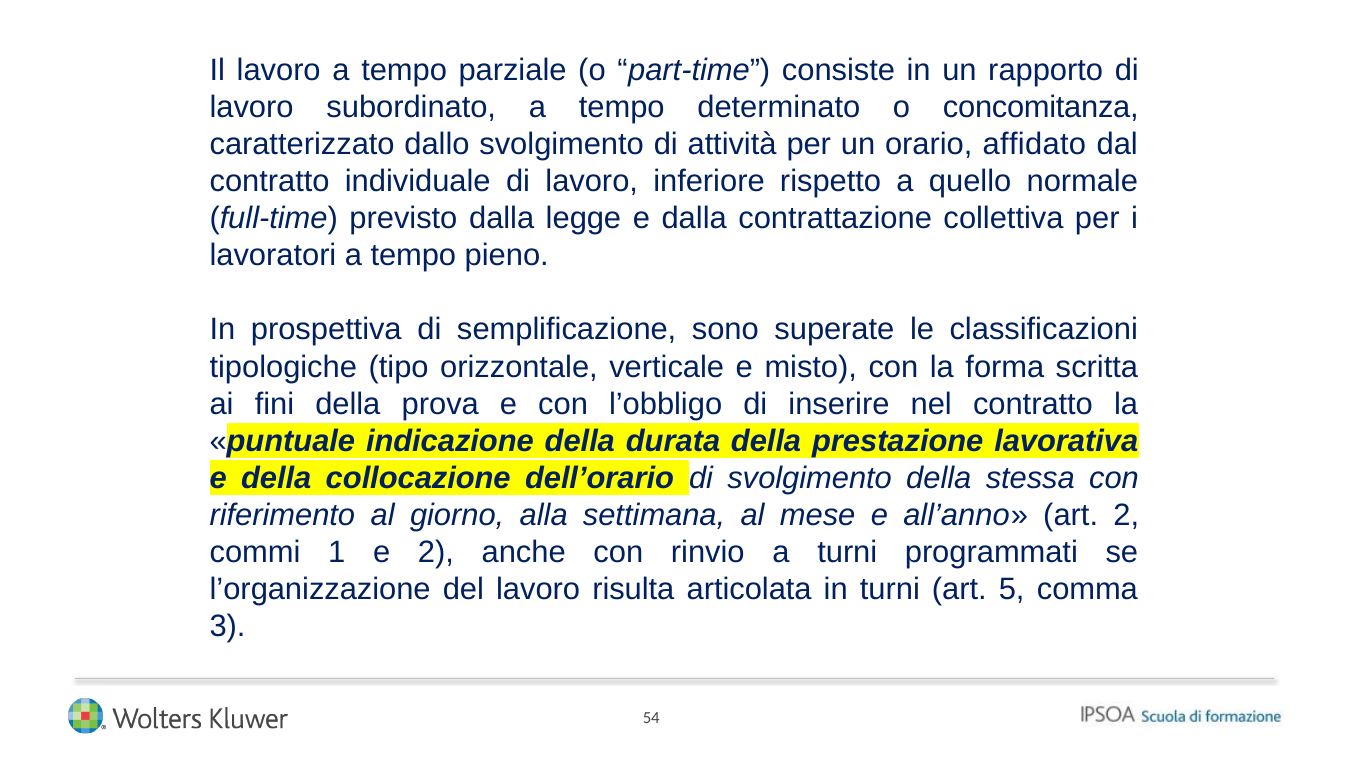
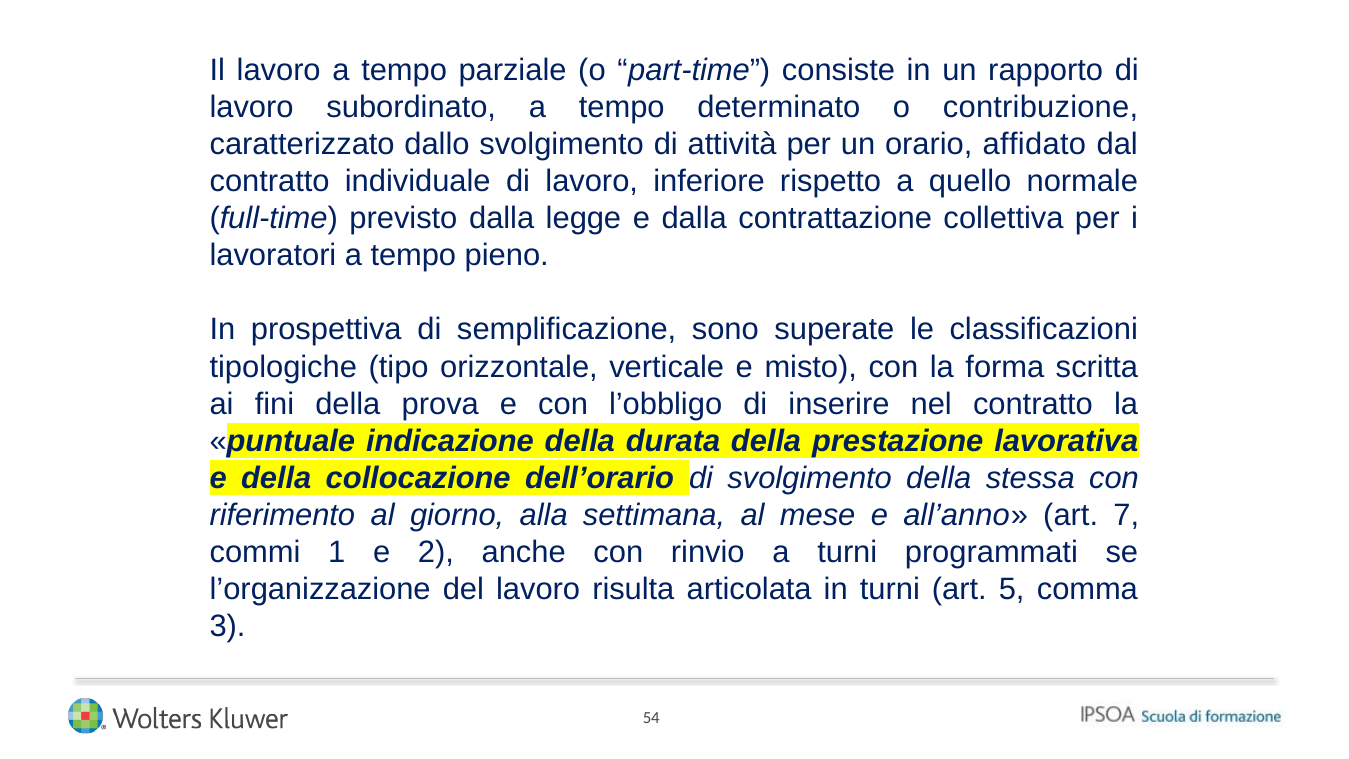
concomitanza: concomitanza -> contribuzione
art 2: 2 -> 7
